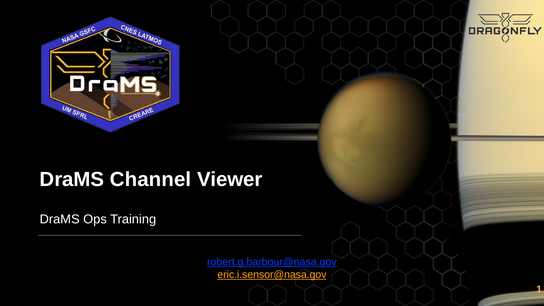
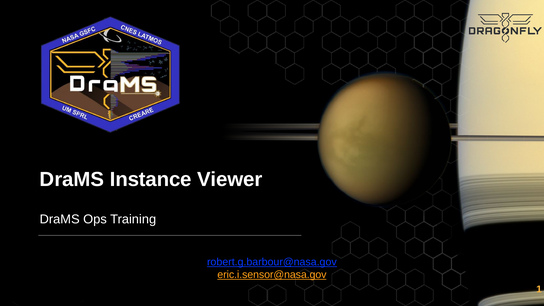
Channel: Channel -> Instance
